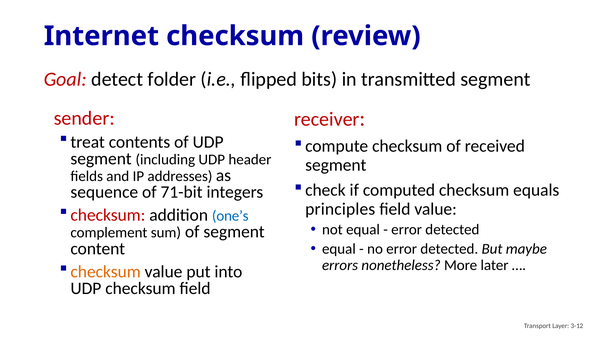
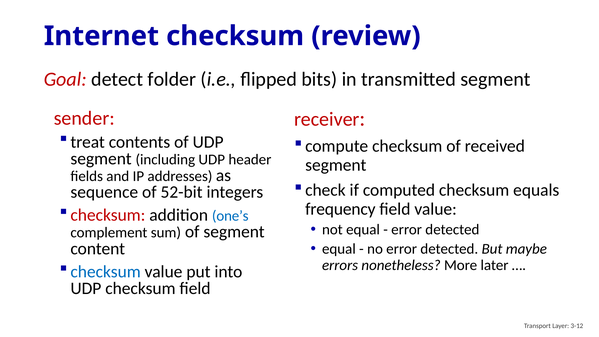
71-bit: 71-bit -> 52-bit
principles: principles -> frequency
checksum at (106, 272) colour: orange -> blue
